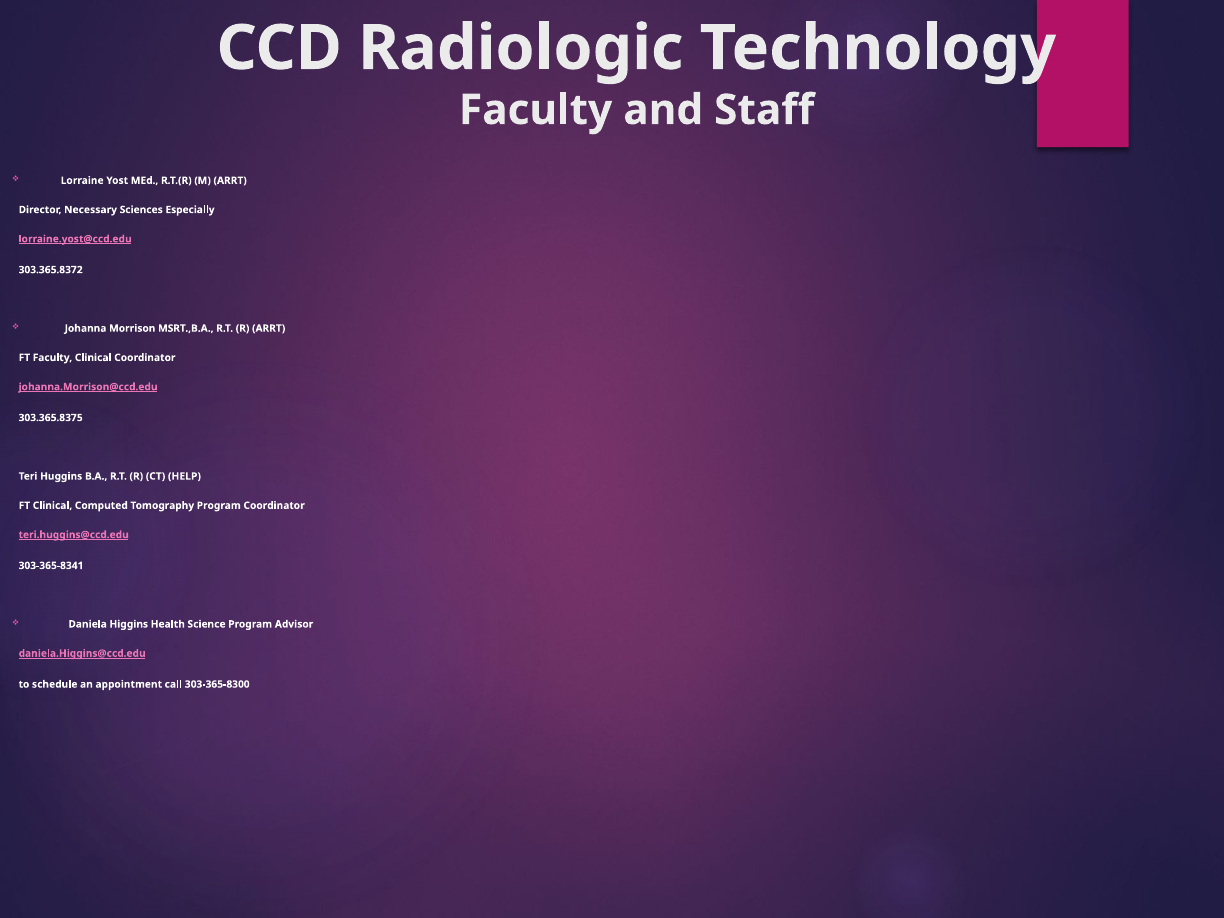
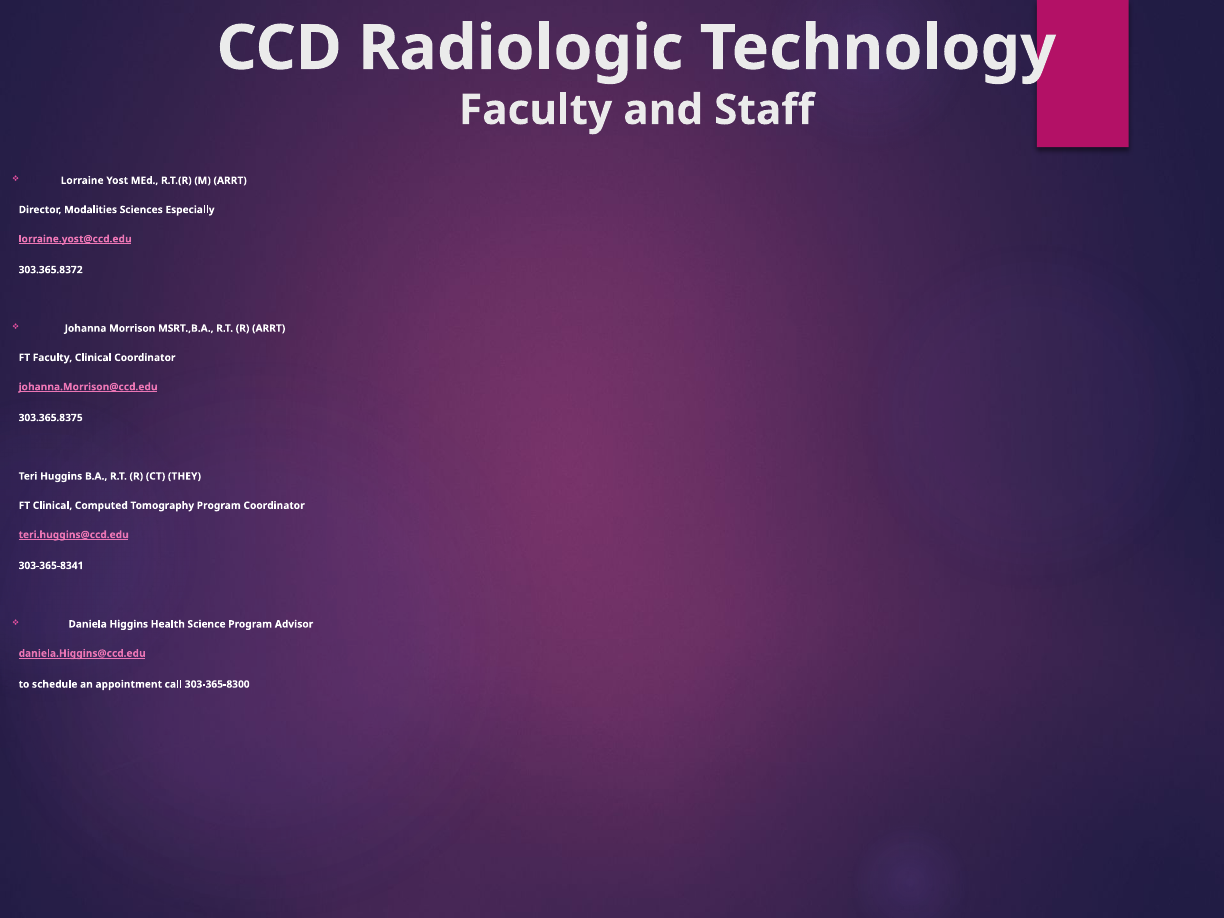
Necessary: Necessary -> Modalities
HELP: HELP -> THEY
